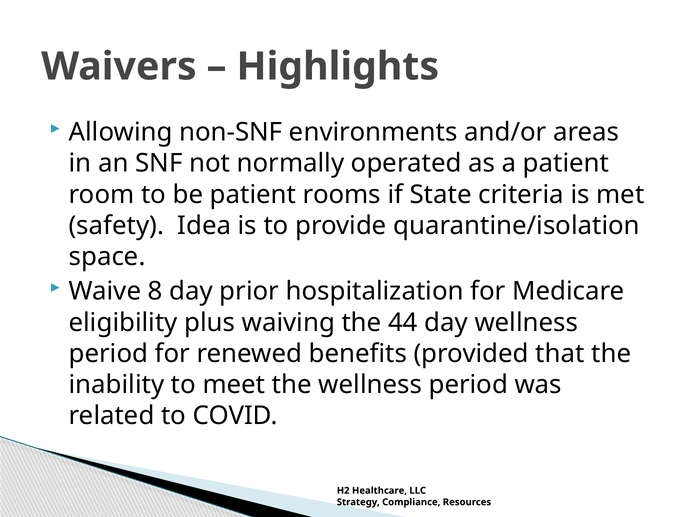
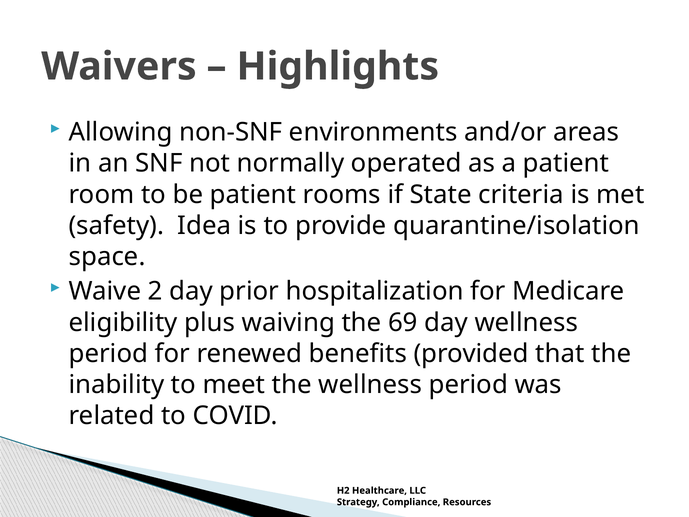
8: 8 -> 2
44: 44 -> 69
